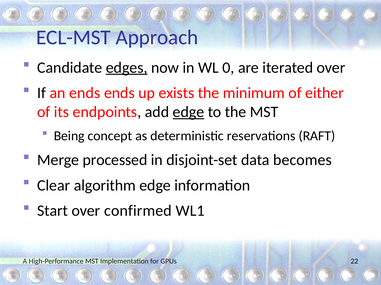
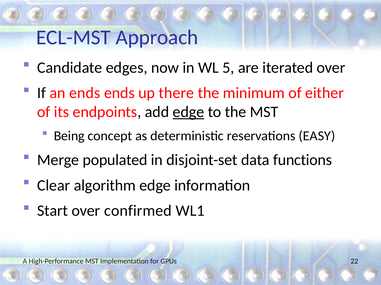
edges underline: present -> none
0: 0 -> 5
exists: exists -> there
RAFT: RAFT -> EASY
processed: processed -> populated
becomes: becomes -> functions
